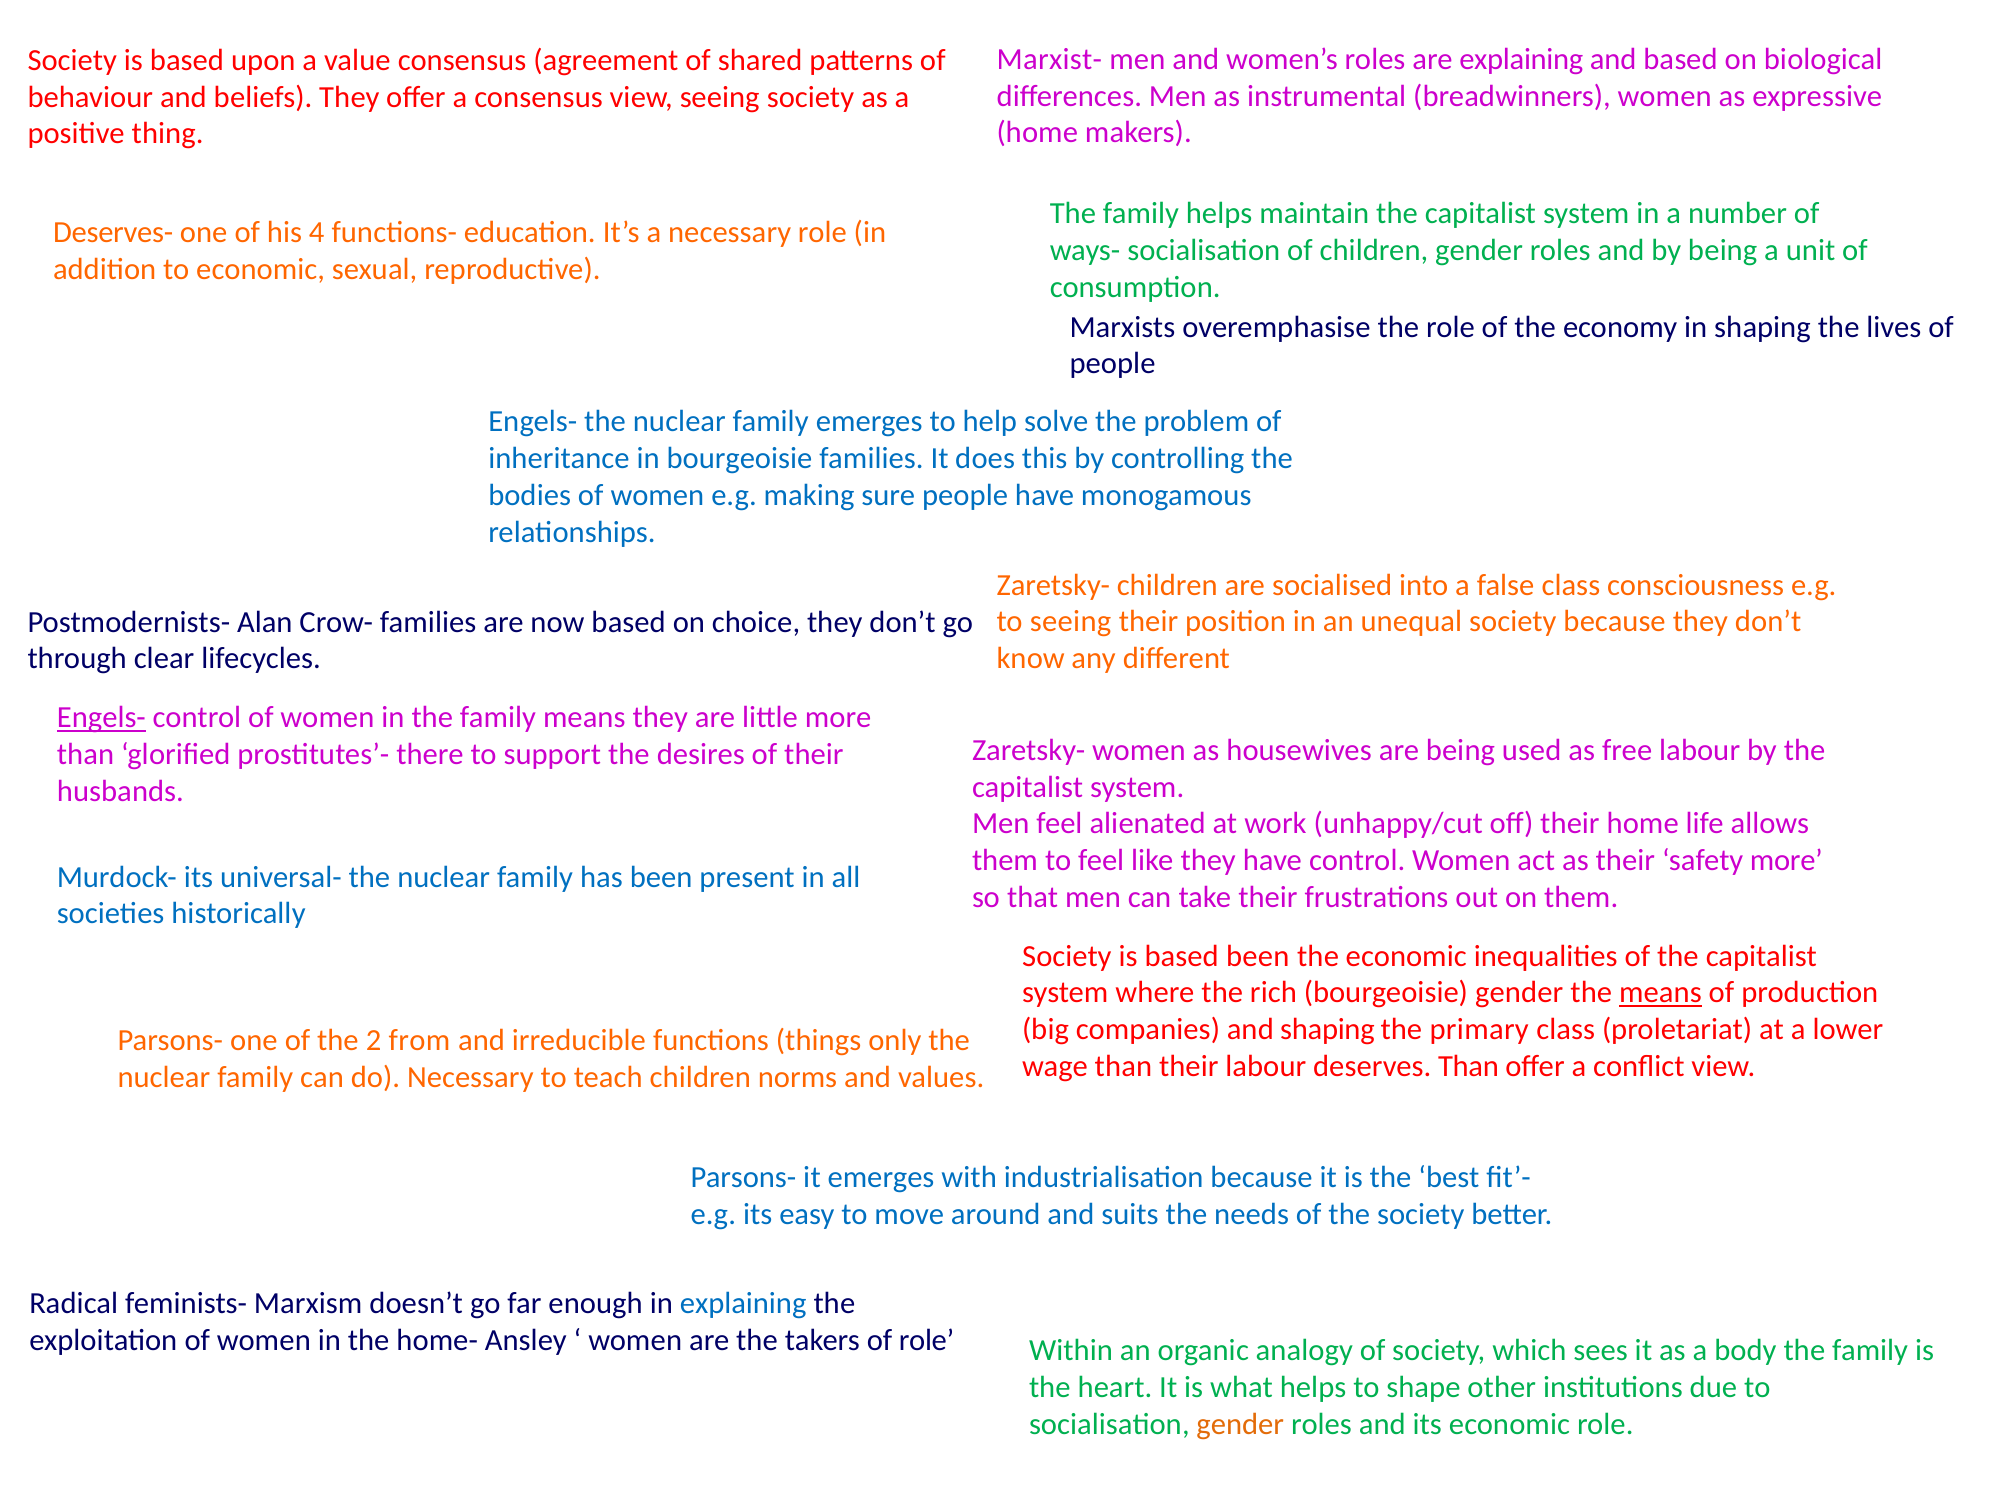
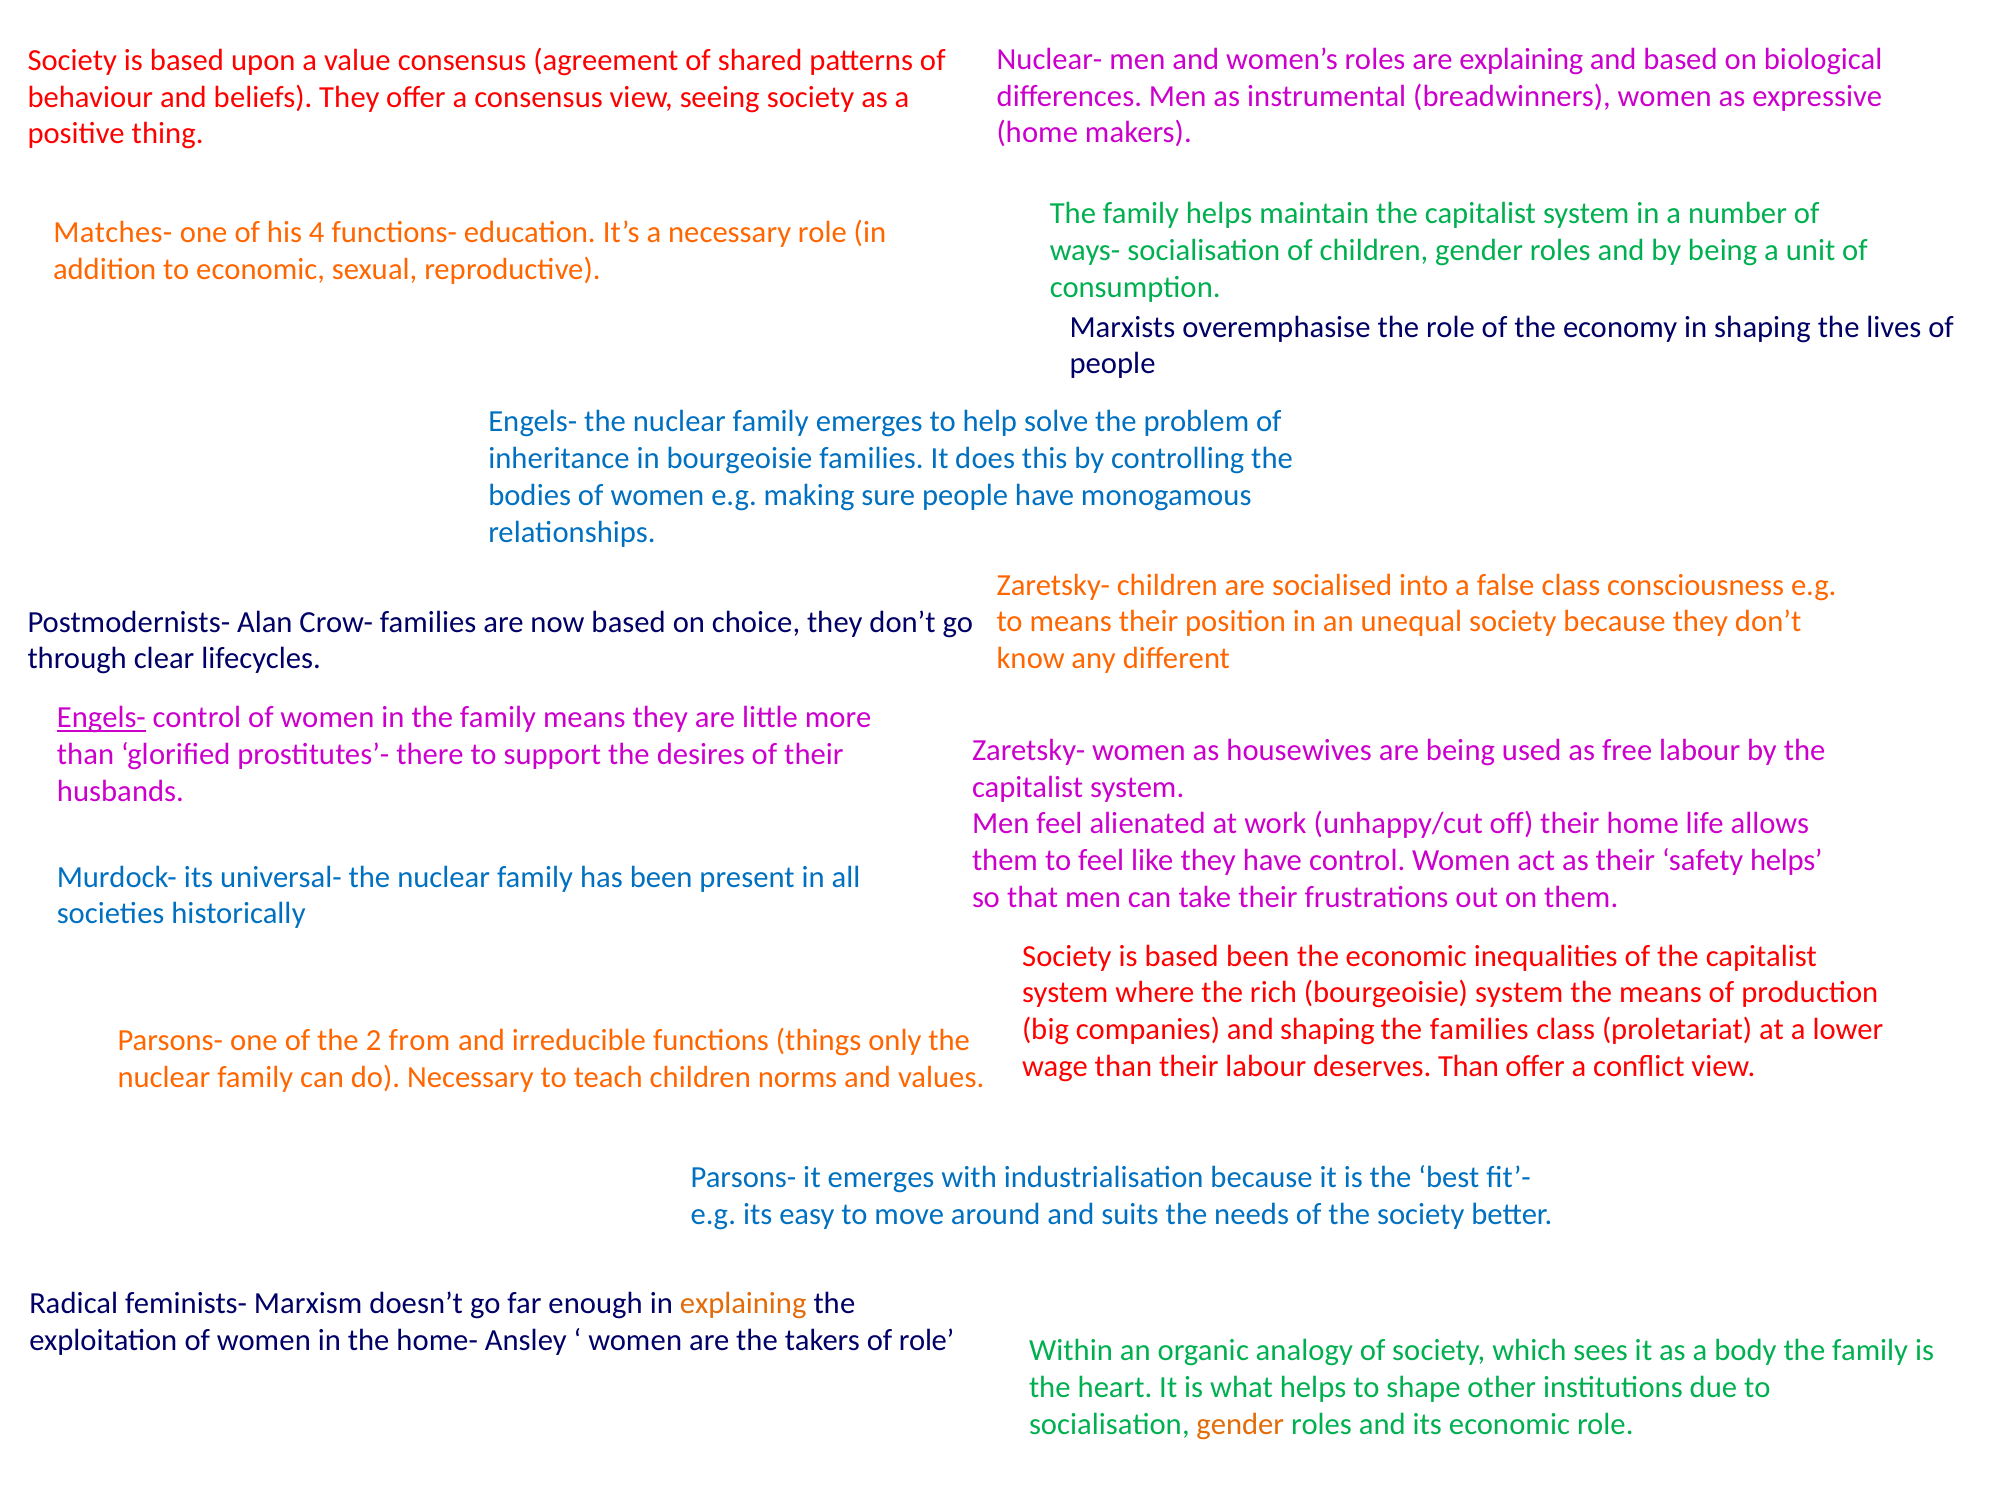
Marxist-: Marxist- -> Nuclear-
Deserves-: Deserves- -> Matches-
to seeing: seeing -> means
safety more: more -> helps
bourgeoisie gender: gender -> system
means at (1660, 993) underline: present -> none
the primary: primary -> families
explaining at (743, 1303) colour: blue -> orange
